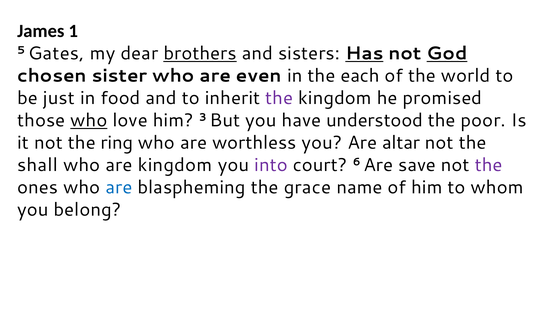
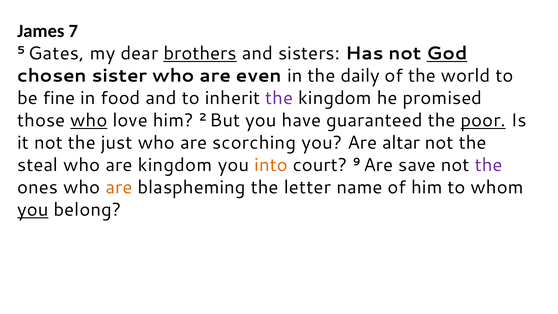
1: 1 -> 7
Has underline: present -> none
each: each -> daily
just: just -> fine
3: 3 -> 2
understood: understood -> guaranteed
poor underline: none -> present
ring: ring -> just
worthless: worthless -> scorching
shall: shall -> steal
into colour: purple -> orange
6: 6 -> 9
are at (119, 187) colour: blue -> orange
grace: grace -> letter
you at (33, 210) underline: none -> present
